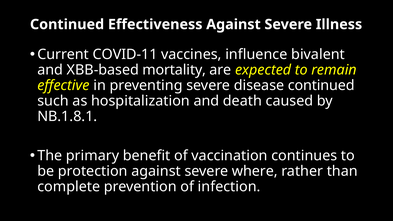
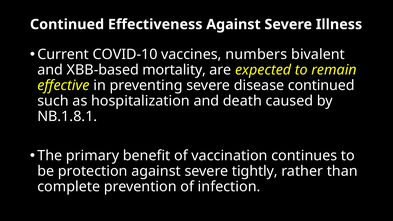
COVID-11: COVID-11 -> COVID-10
influence: influence -> numbers
where: where -> tightly
